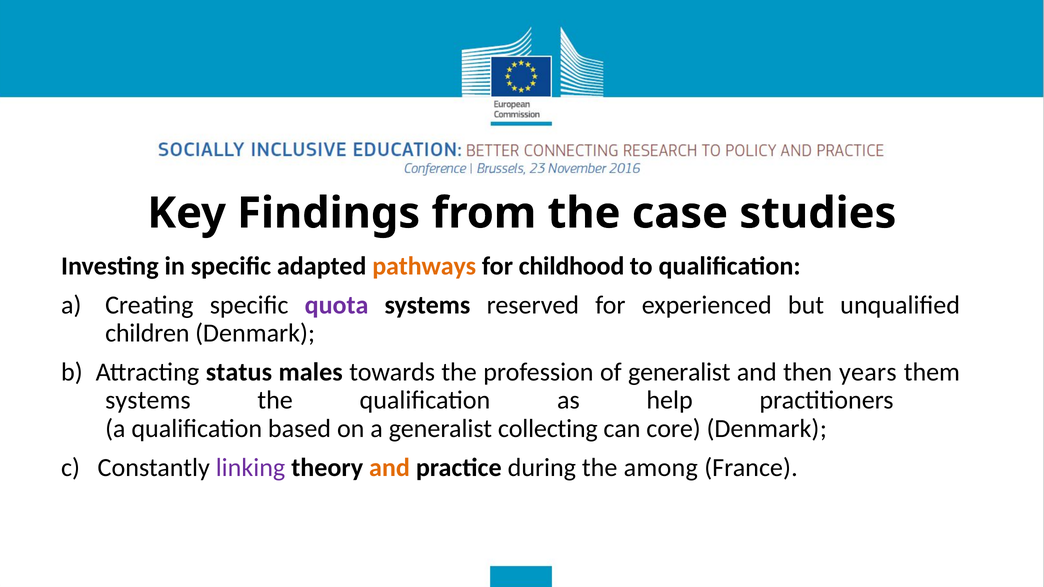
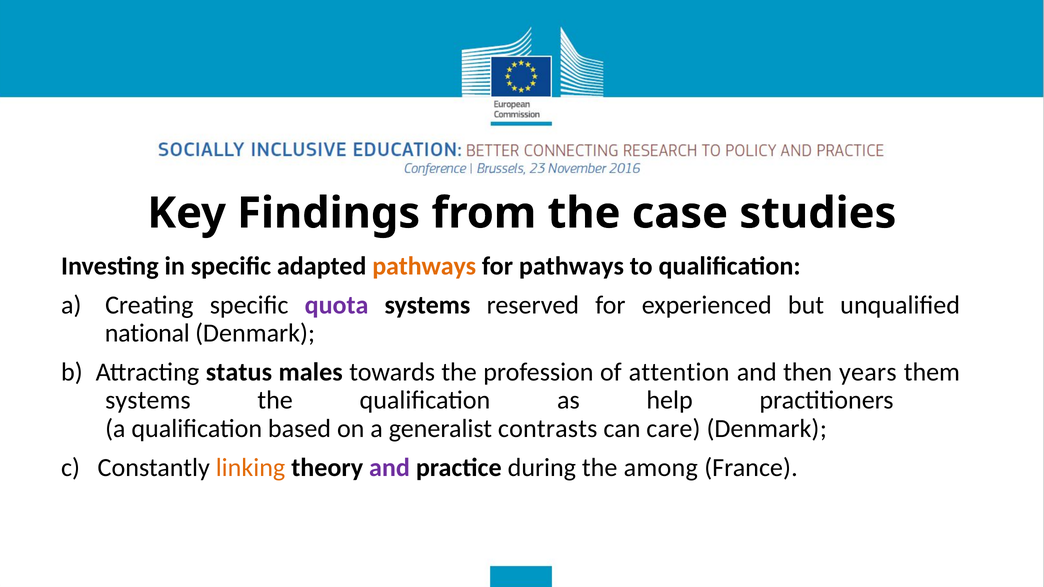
for childhood: childhood -> pathways
children: children -> national
of generalist: generalist -> attention
collecting: collecting -> contrasts
core: core -> care
linking colour: purple -> orange
and at (389, 468) colour: orange -> purple
